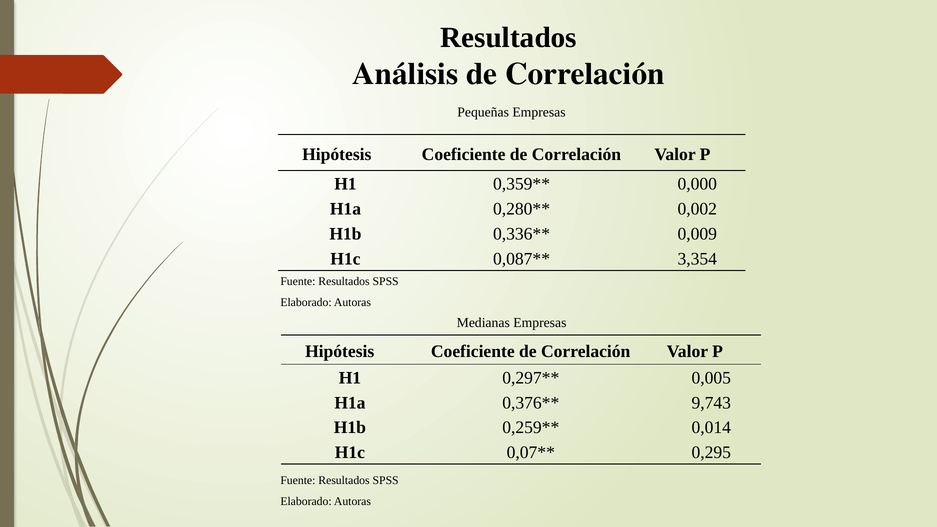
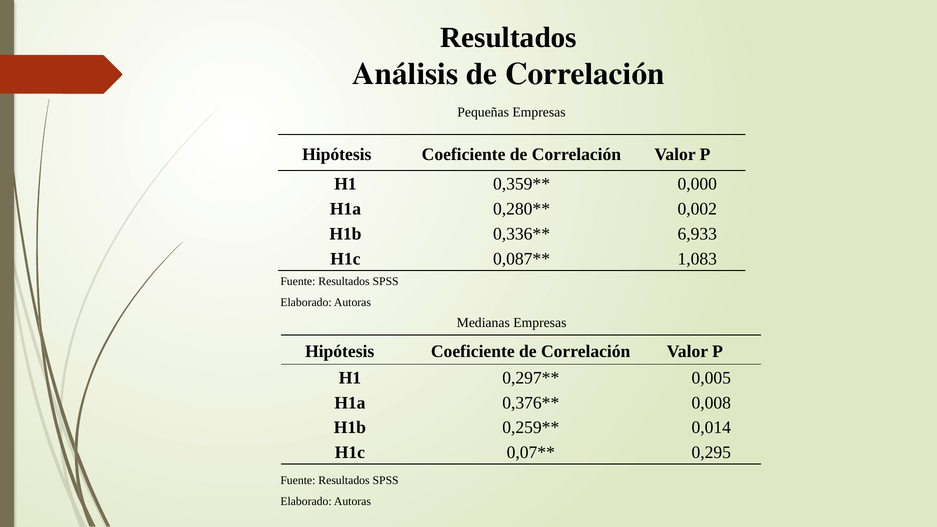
0,009: 0,009 -> 6,933
3,354: 3,354 -> 1,083
9,743: 9,743 -> 0,008
